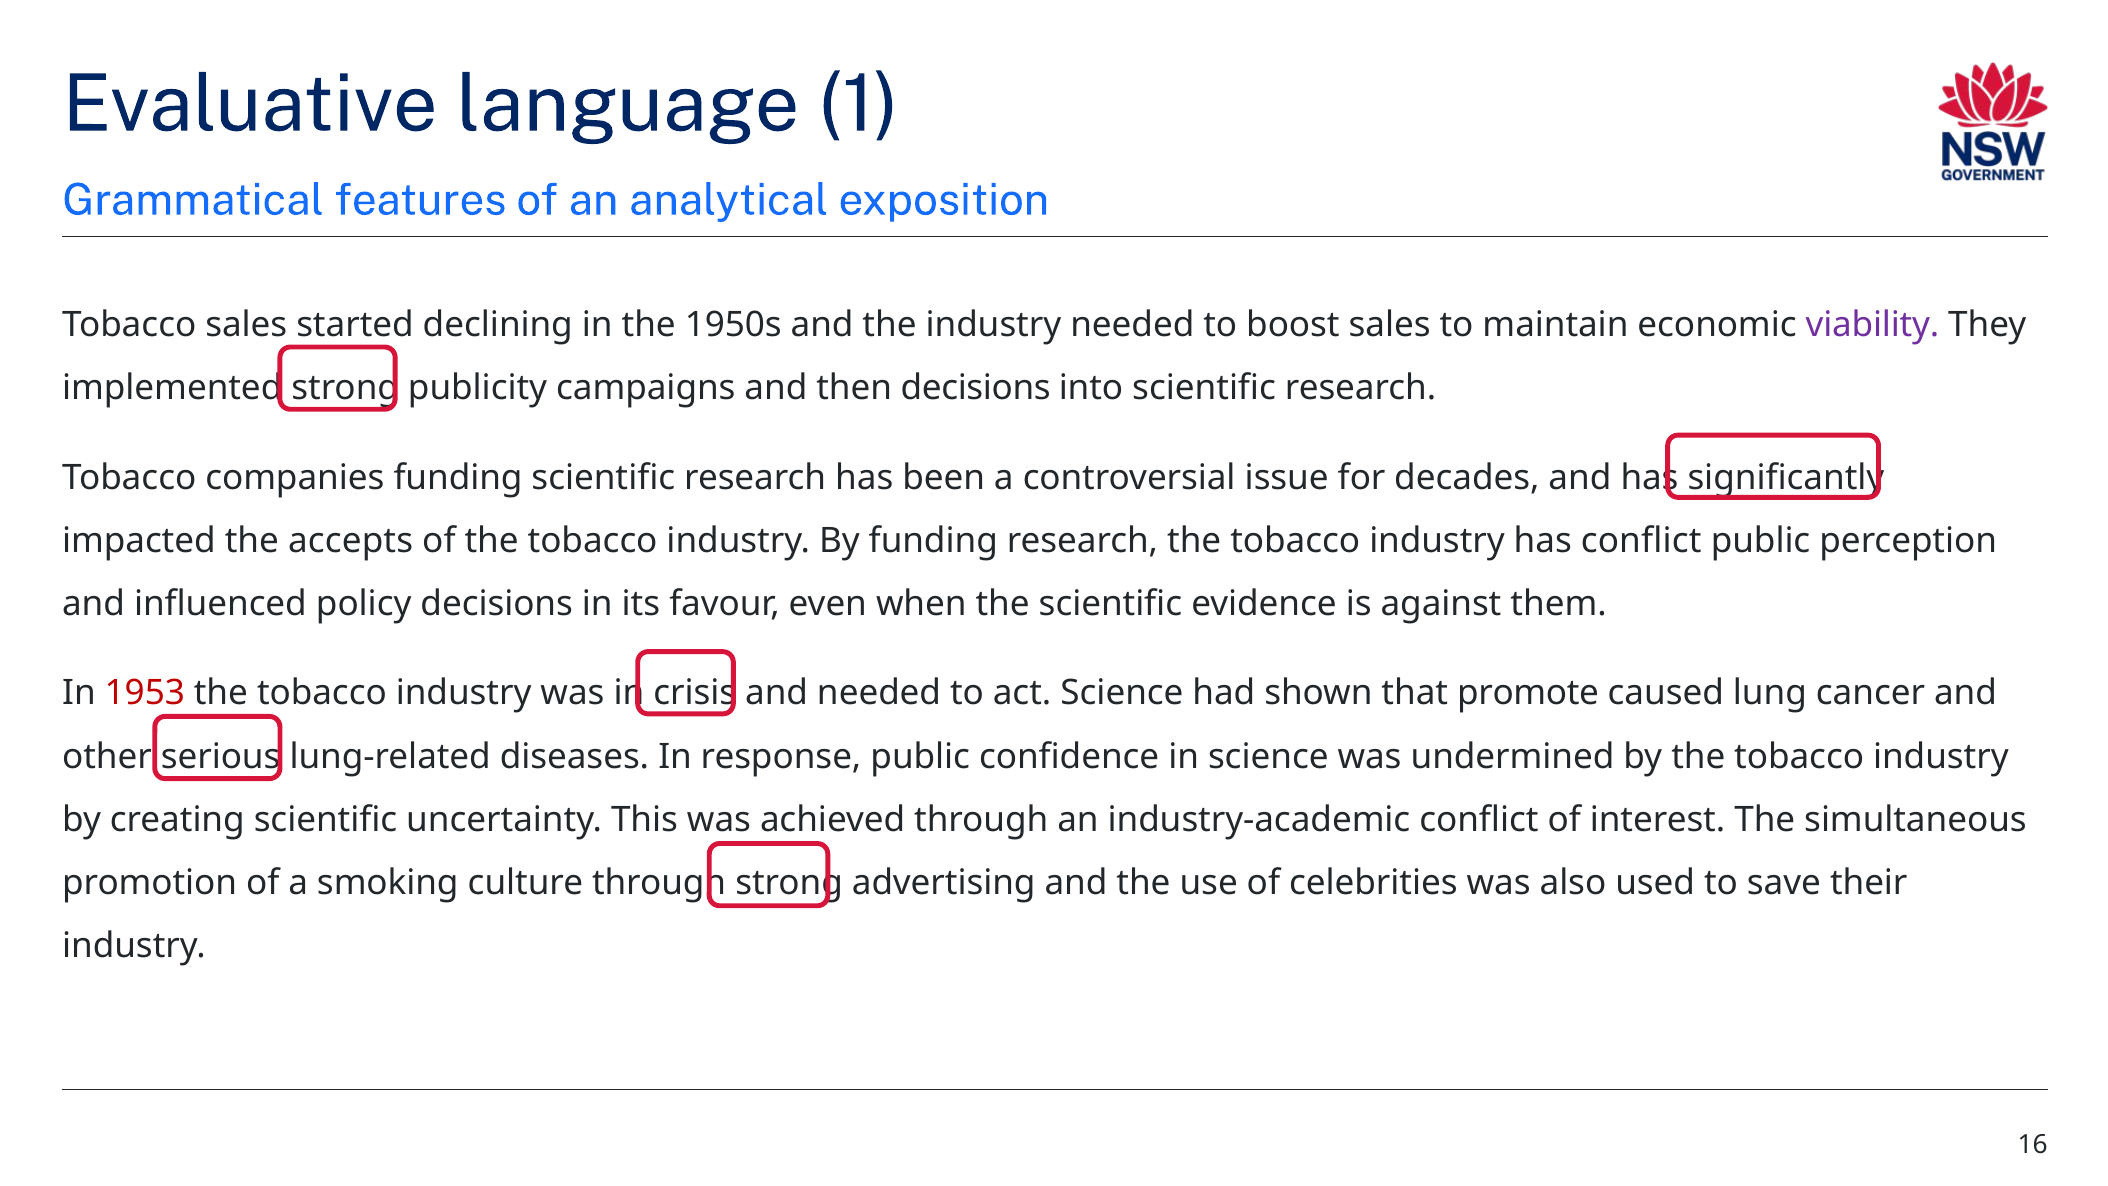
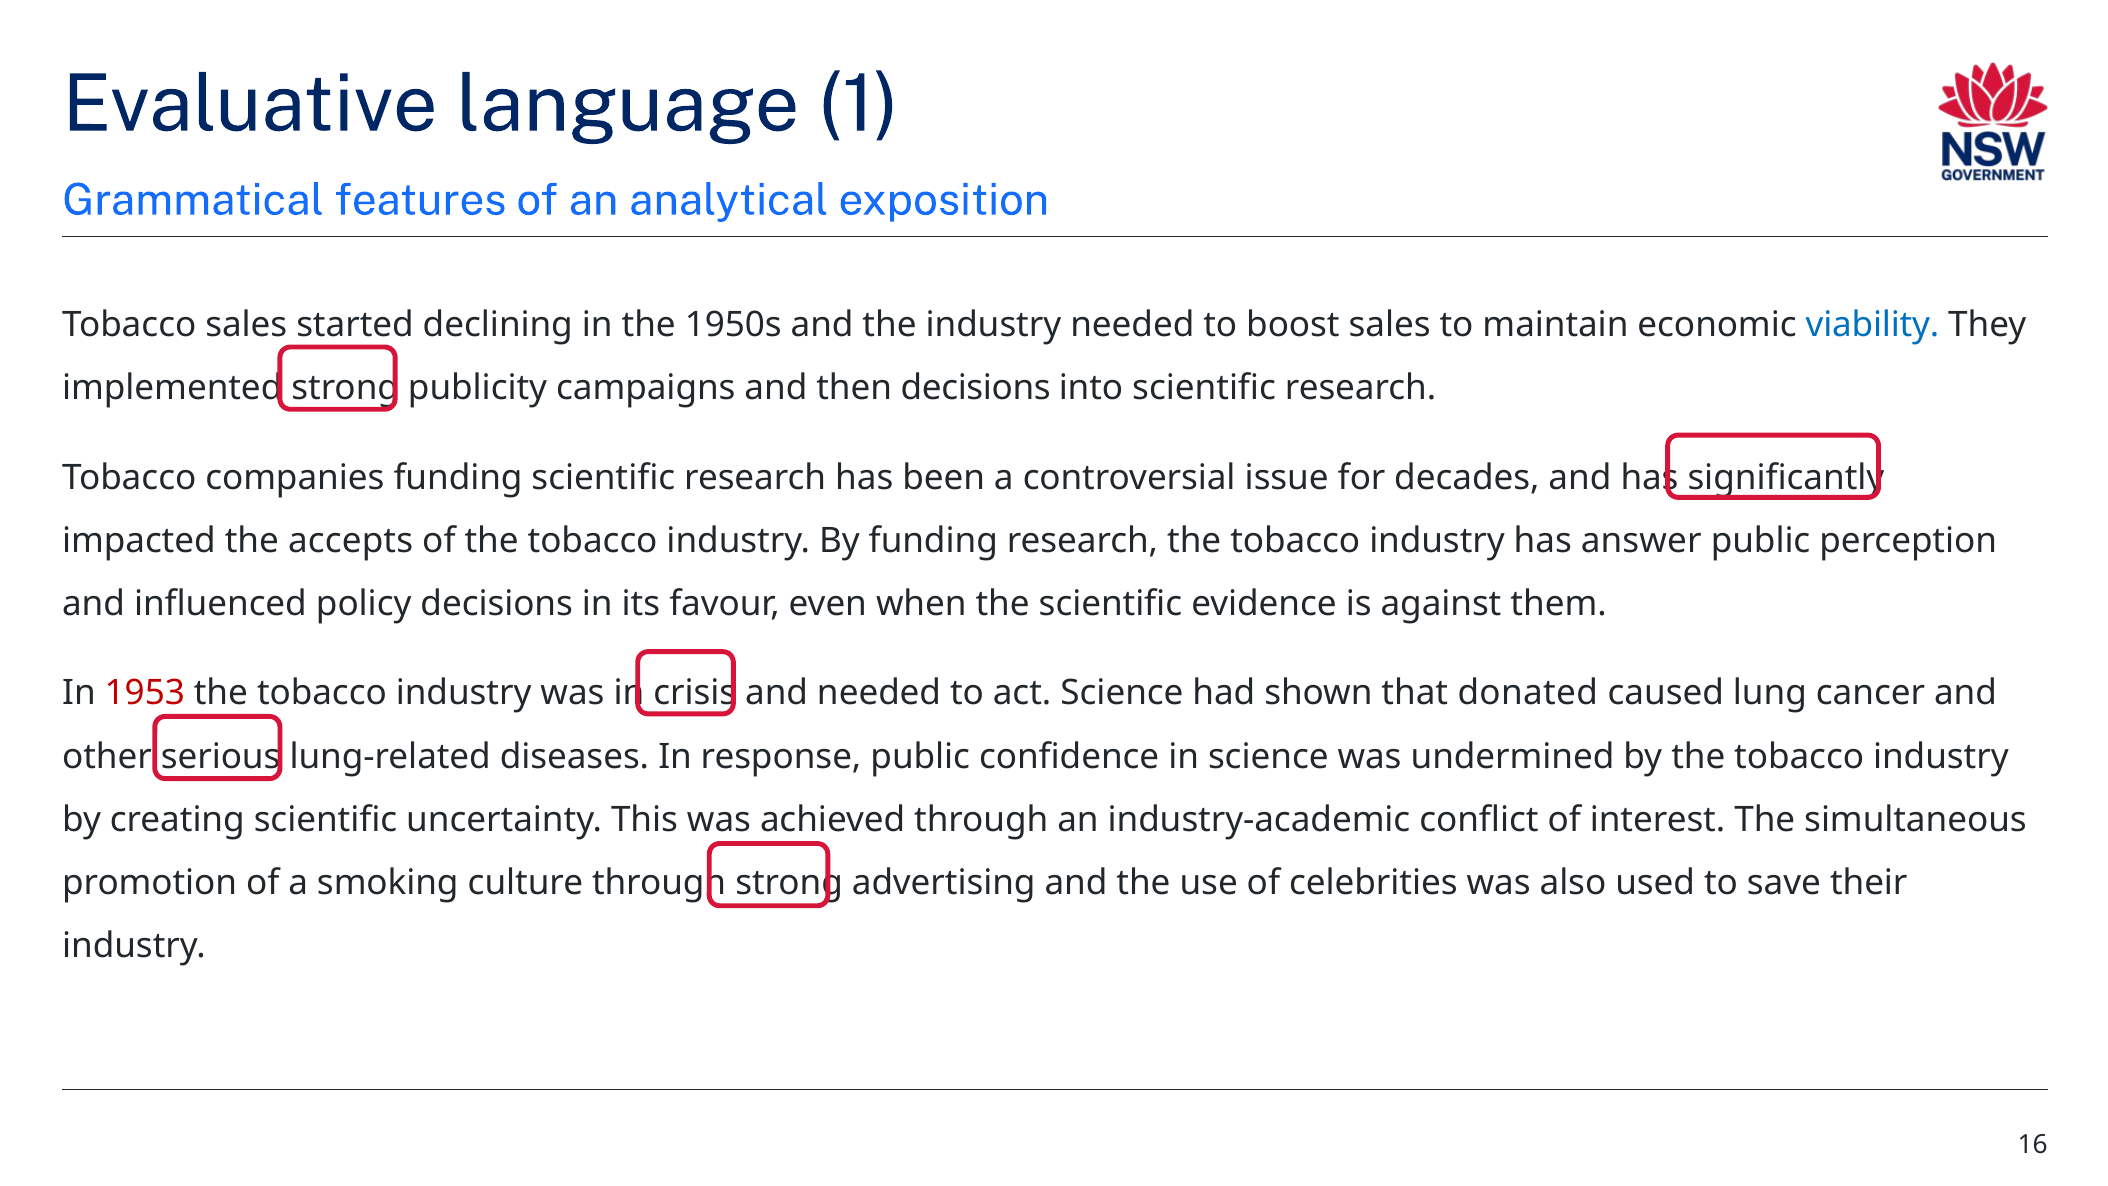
viability colour: purple -> blue
has conflict: conflict -> answer
promote: promote -> donated
